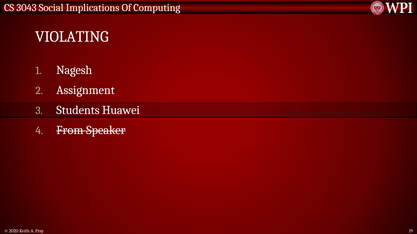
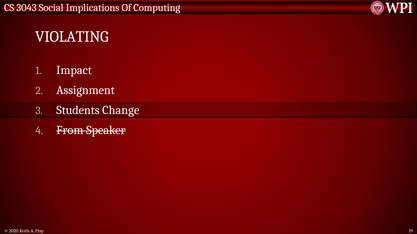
Nagesh: Nagesh -> Impact
Huawei: Huawei -> Change
